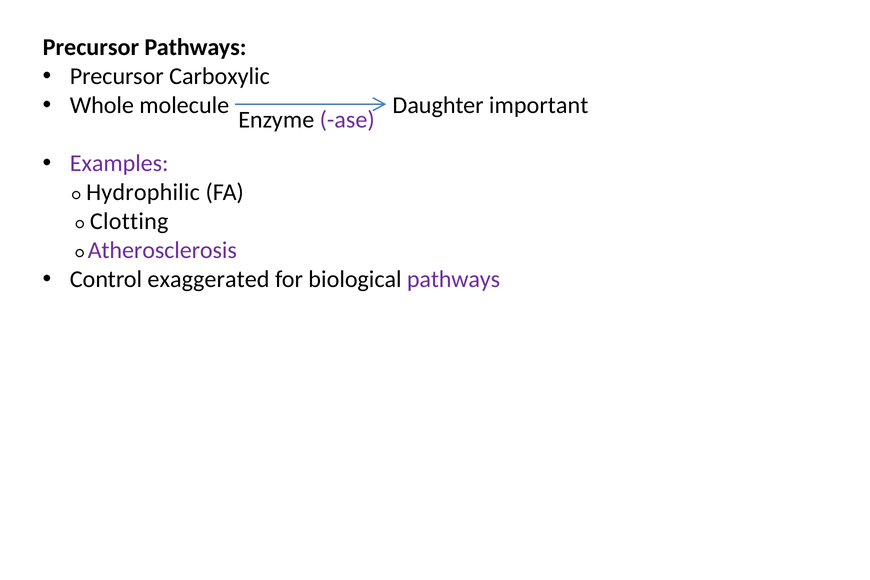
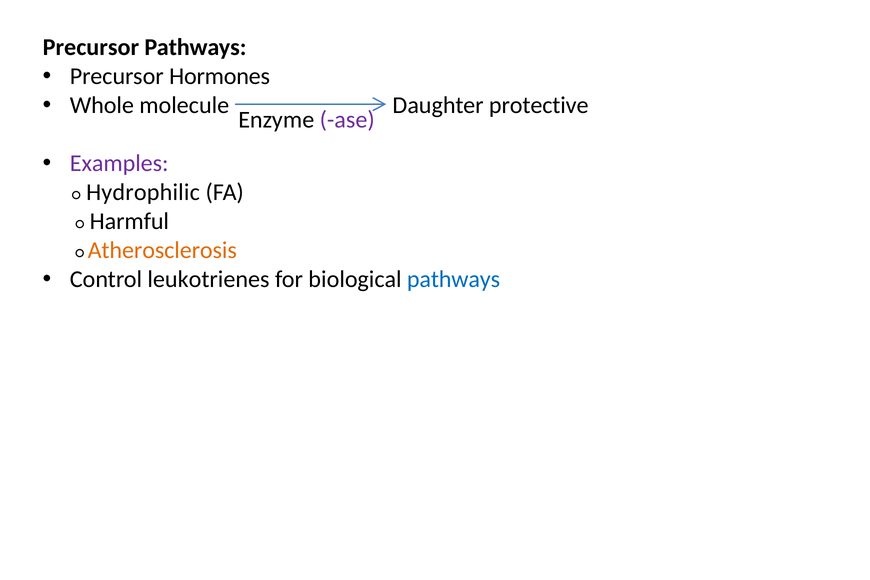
Carboxylic: Carboxylic -> Hormones
important: important -> protective
Clotting: Clotting -> Harmful
Atherosclerosis colour: purple -> orange
exaggerated: exaggerated -> leukotrienes
pathways at (454, 279) colour: purple -> blue
